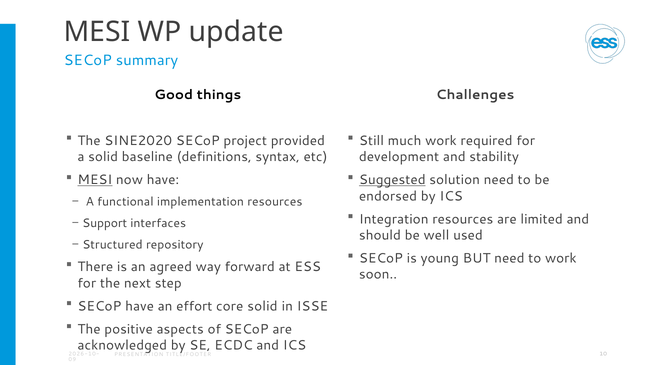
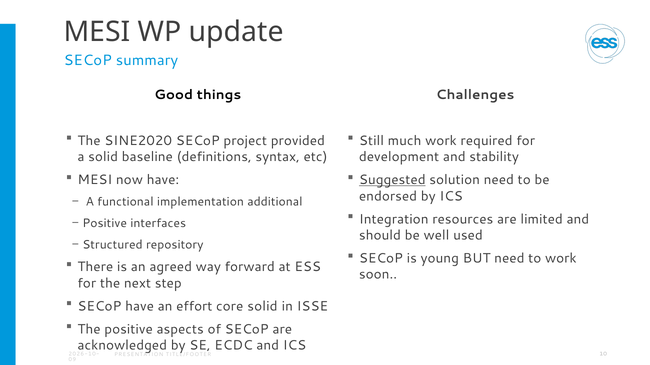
MESI at (95, 180) underline: present -> none
implementation resources: resources -> additional
Support at (105, 224): Support -> Positive
